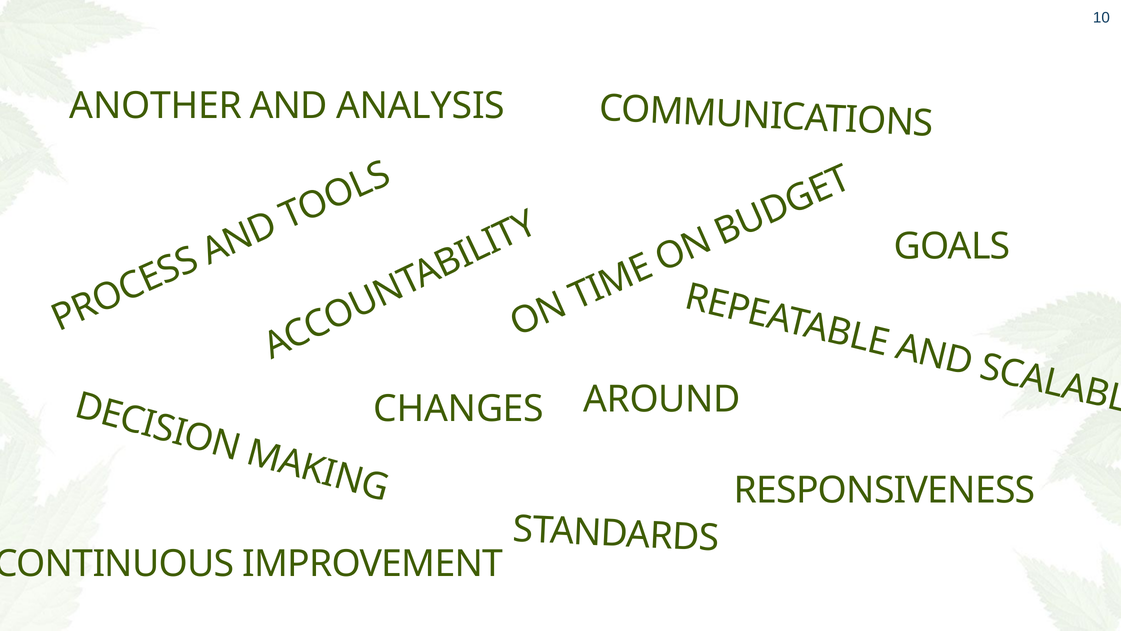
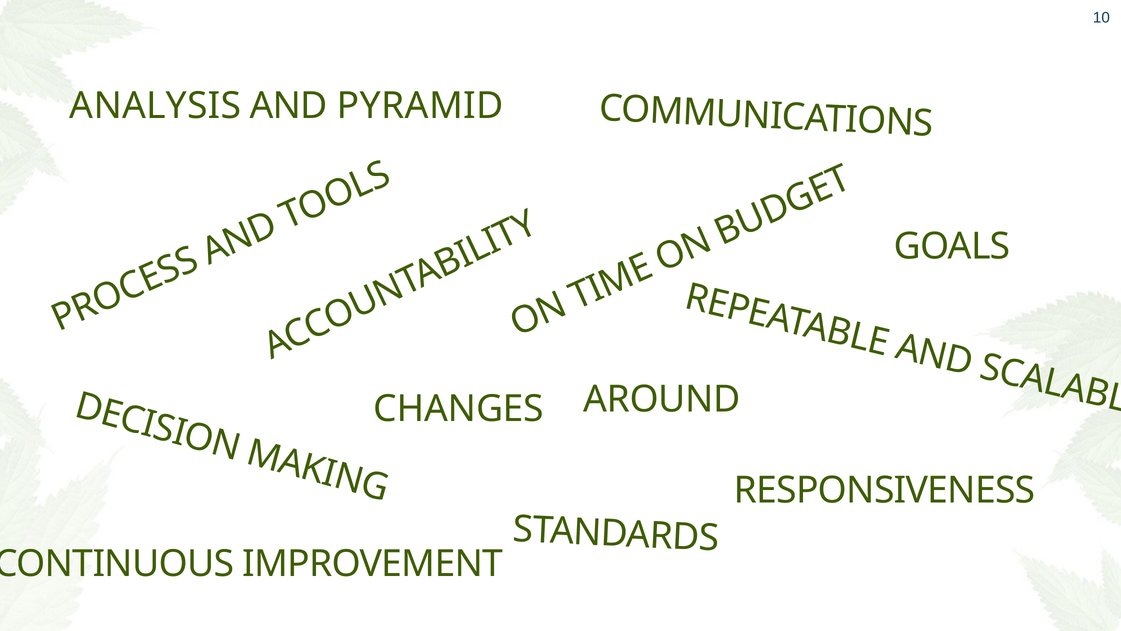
ANOTHER: ANOTHER -> ANALYSIS
ANALYSIS: ANALYSIS -> PYRAMID
